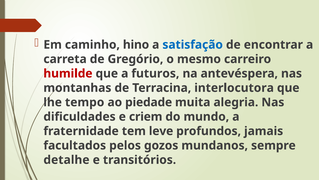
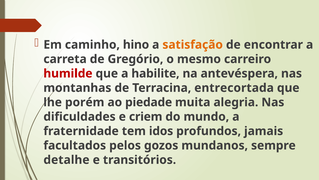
satisfação colour: blue -> orange
futuros: futuros -> habilite
interlocutora: interlocutora -> entrecortada
tempo: tempo -> porém
leve: leve -> idos
